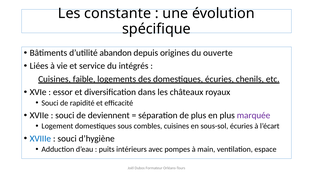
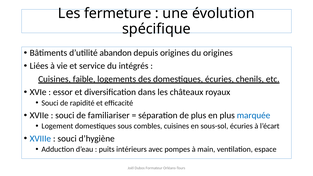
constante: constante -> fermeture
du ouverte: ouverte -> origines
deviennent: deviennent -> familiariser
marquée colour: purple -> blue
